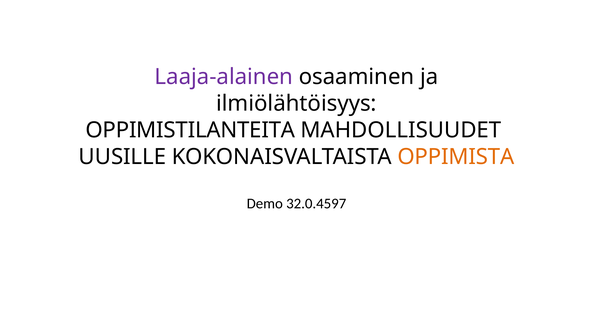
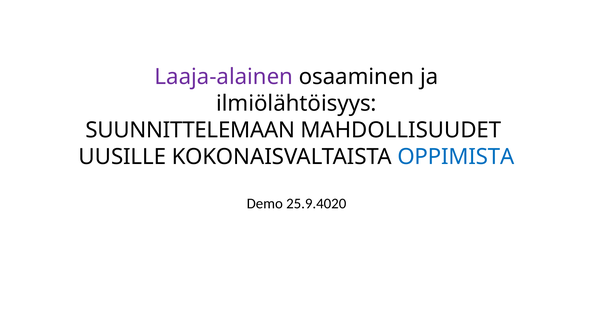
OPPIMISTILANTEITA: OPPIMISTILANTEITA -> SUUNNITTELEMAAN
OPPIMISTA colour: orange -> blue
32.0.4597: 32.0.4597 -> 25.9.4020
